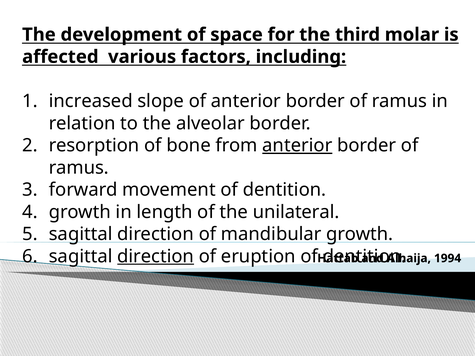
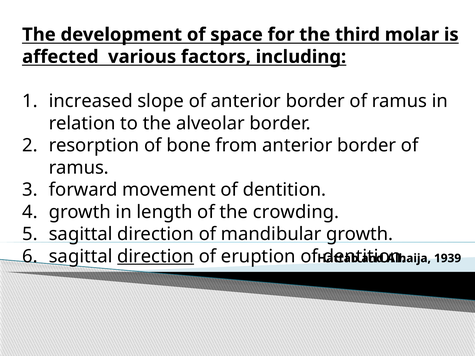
anterior at (297, 146) underline: present -> none
unilateral: unilateral -> crowding
1994: 1994 -> 1939
